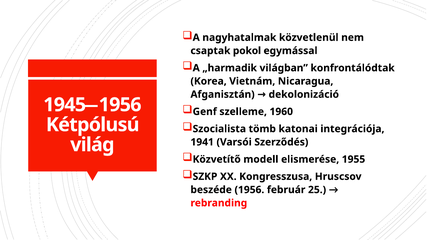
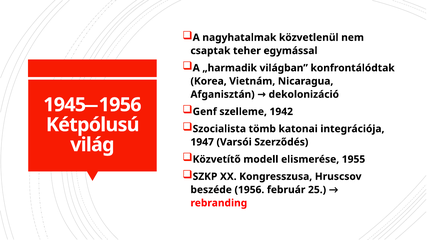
pokol: pokol -> teher
1960: 1960 -> 1942
1941: 1941 -> 1947
